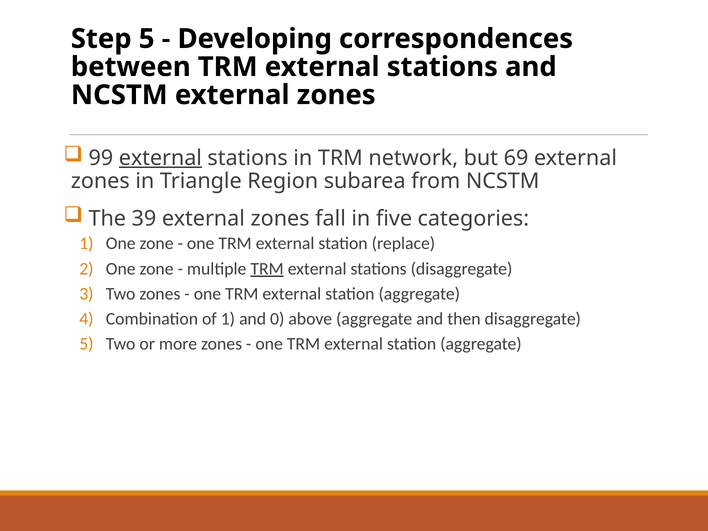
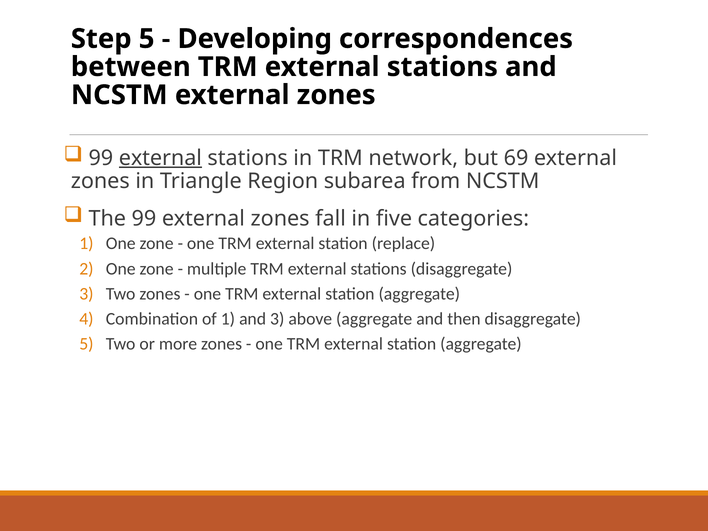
The 39: 39 -> 99
TRM at (267, 269) underline: present -> none
and 0: 0 -> 3
